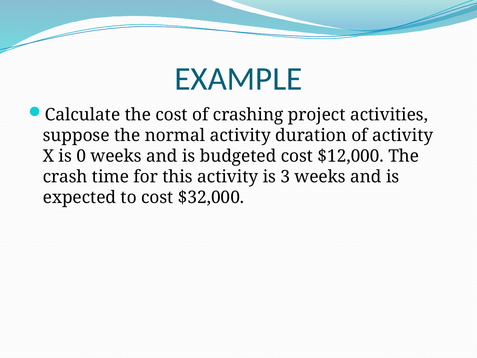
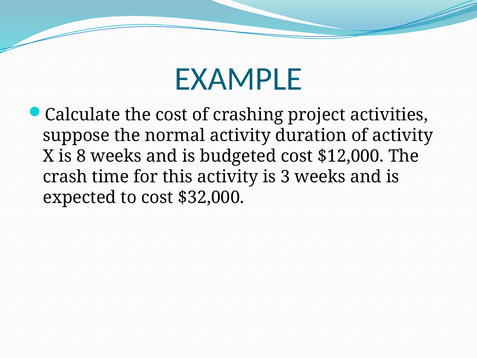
0: 0 -> 8
